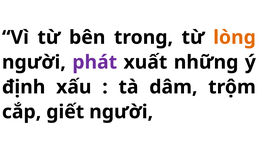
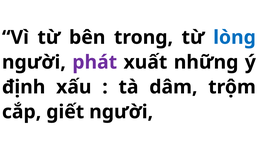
lòng colour: orange -> blue
